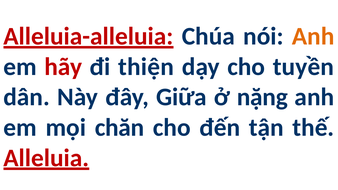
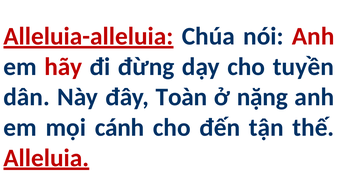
Anh at (313, 36) colour: orange -> red
thiện: thiện -> đừng
Giữa: Giữa -> Toàn
chăn: chăn -> cánh
